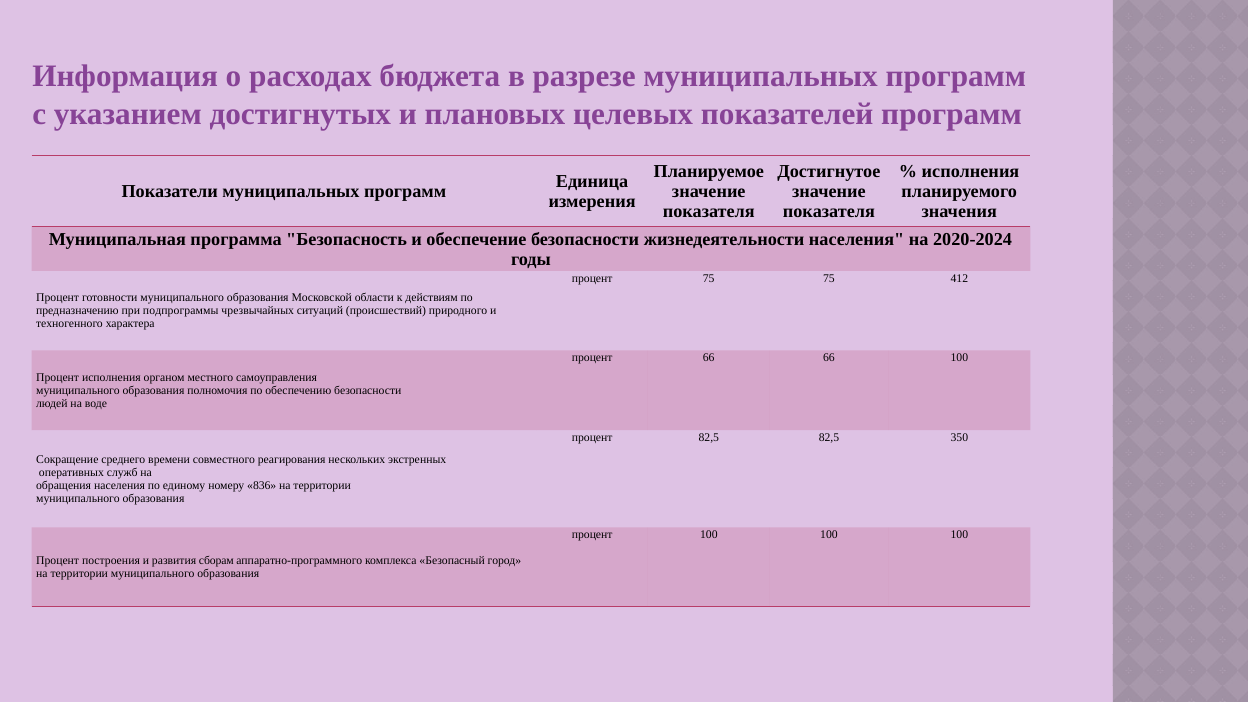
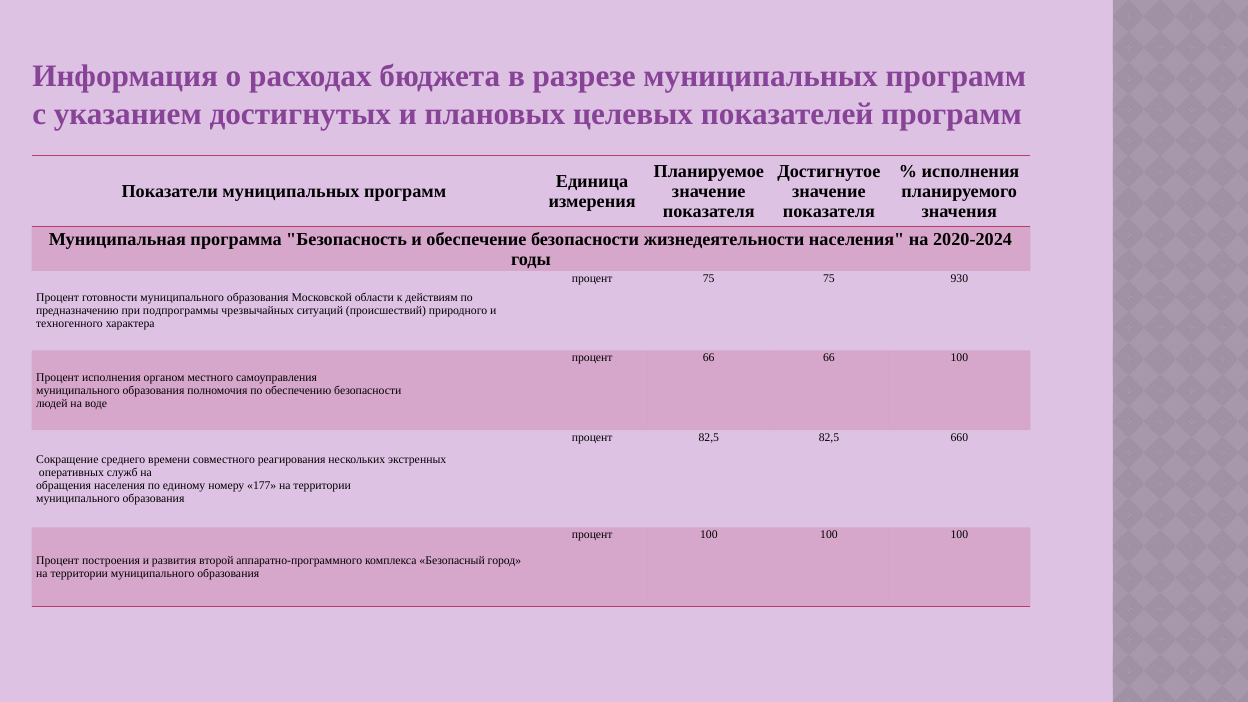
412: 412 -> 930
350: 350 -> 660
836: 836 -> 177
сборам: сборам -> второй
